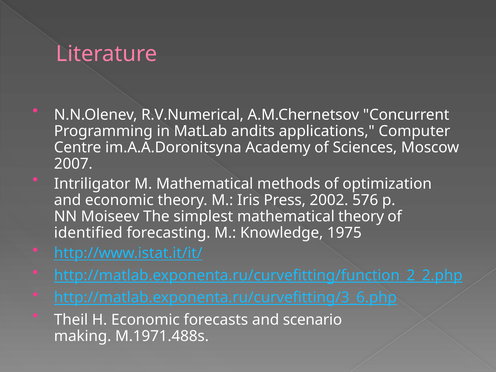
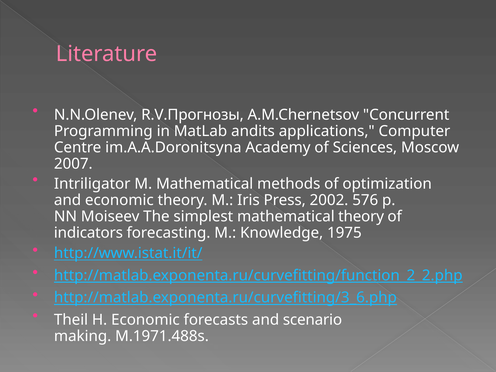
R.V.Numerical: R.V.Numerical -> R.V.Прогнозы
identified: identified -> indicators
